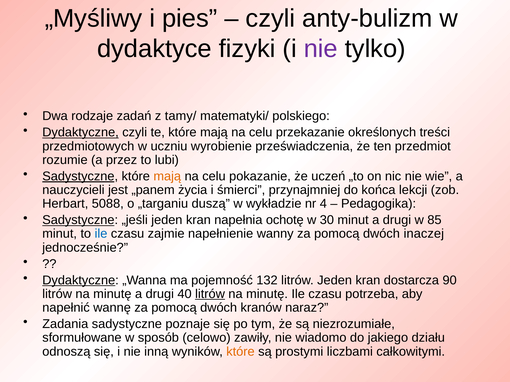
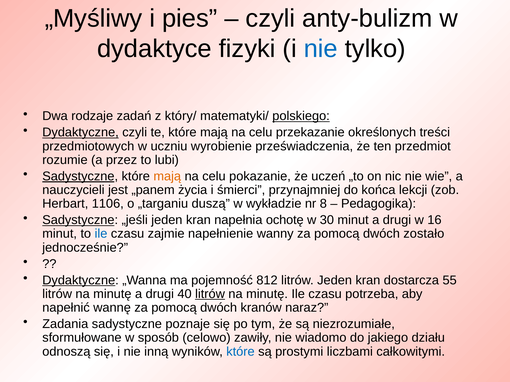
nie at (321, 49) colour: purple -> blue
tamy/: tamy/ -> który/
polskiego underline: none -> present
5088: 5088 -> 1106
4: 4 -> 8
85: 85 -> 16
inaczej: inaczej -> zostało
132: 132 -> 812
90: 90 -> 55
które at (240, 352) colour: orange -> blue
